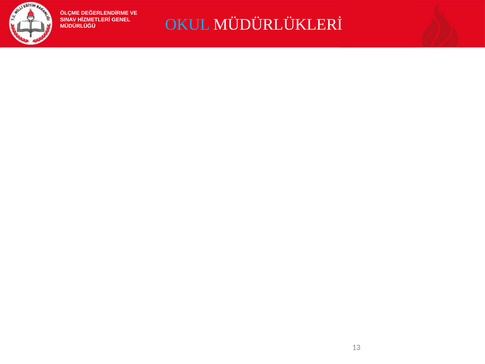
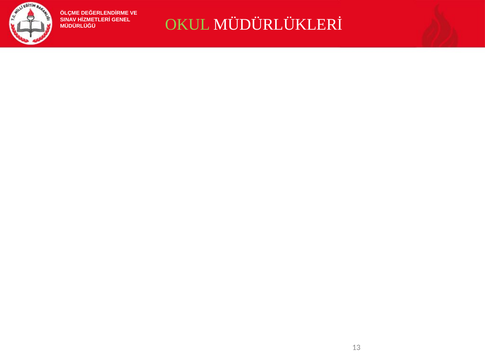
OKUL colour: light blue -> light green
